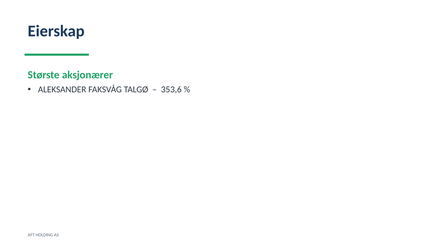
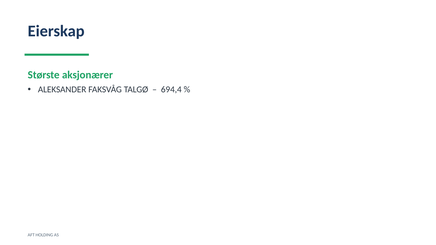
353,6: 353,6 -> 694,4
